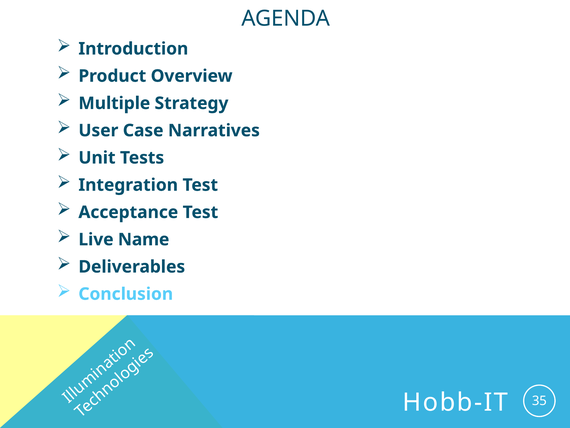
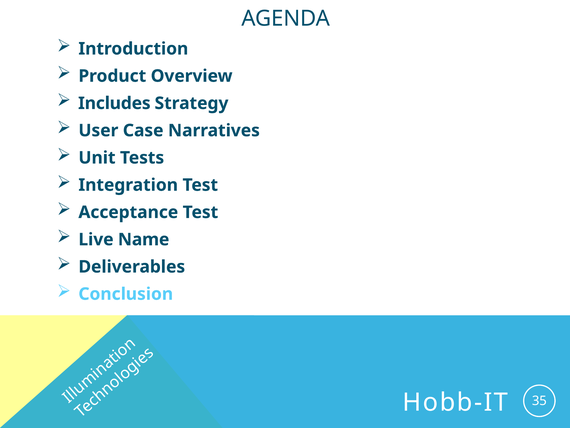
Multiple: Multiple -> Includes
